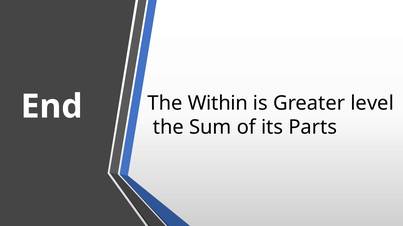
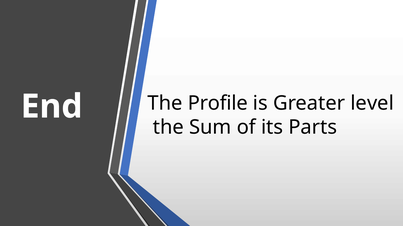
Within: Within -> Profile
